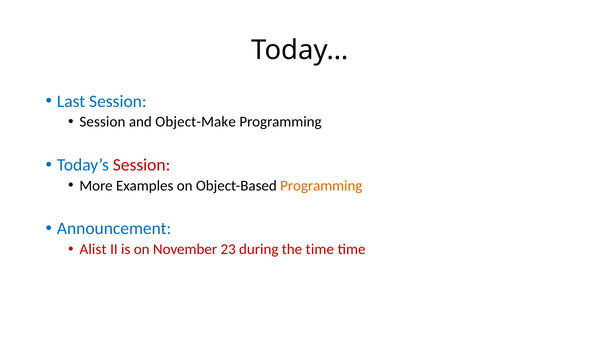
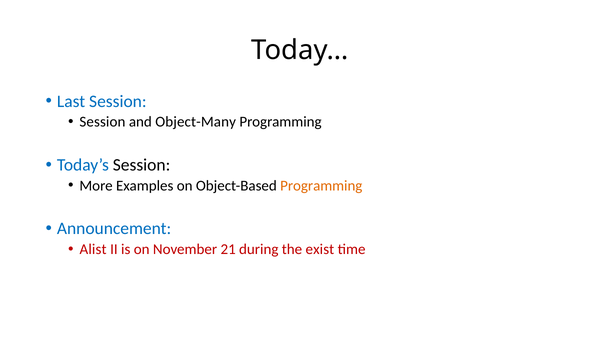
Object-Make: Object-Make -> Object-Many
Session at (142, 165) colour: red -> black
23: 23 -> 21
the time: time -> exist
